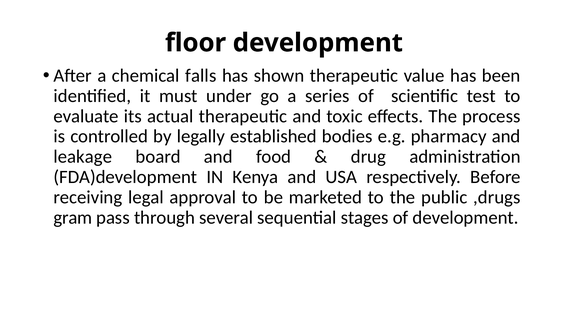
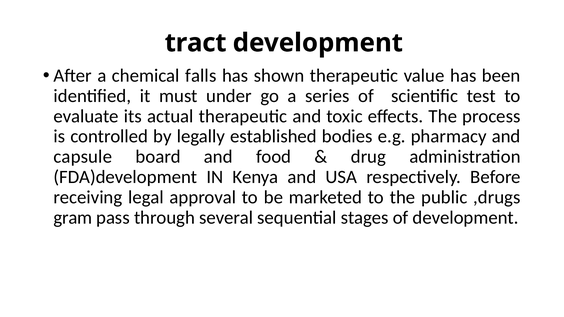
floor: floor -> tract
leakage: leakage -> capsule
